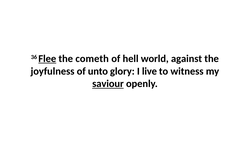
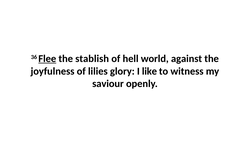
cometh: cometh -> stablish
unto: unto -> lilies
live: live -> like
saviour underline: present -> none
